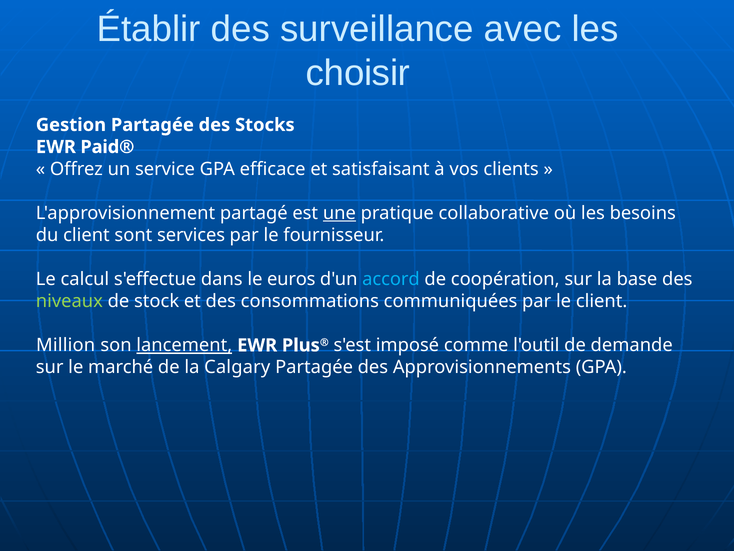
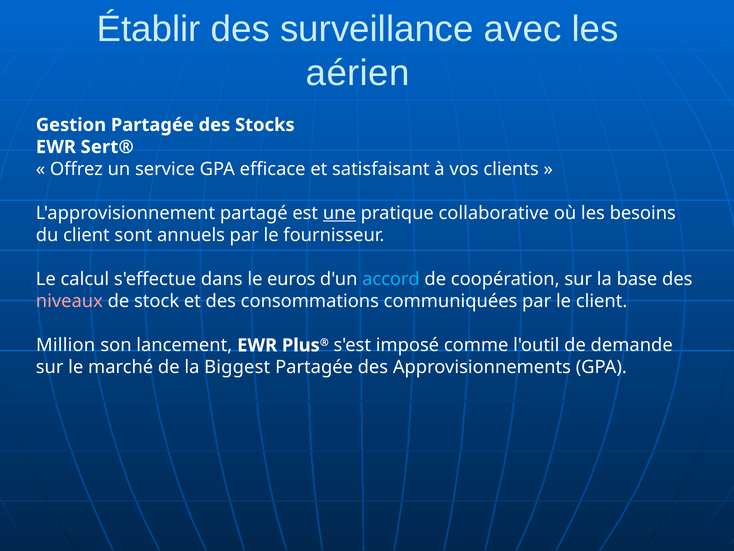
choisir: choisir -> aérien
Paid®: Paid® -> Sert®
services: services -> annuels
niveaux colour: light green -> pink
lancement underline: present -> none
Calgary: Calgary -> Biggest
